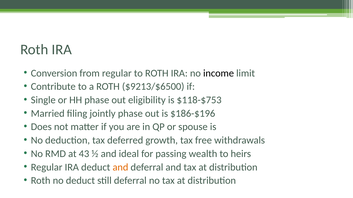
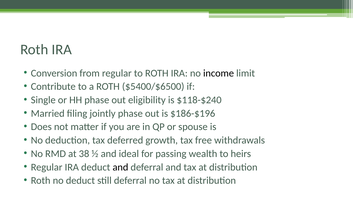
$9213/$6500: $9213/$6500 -> $5400/$6500
$118-$753: $118-$753 -> $118-$240
43: 43 -> 38
and at (120, 168) colour: orange -> black
